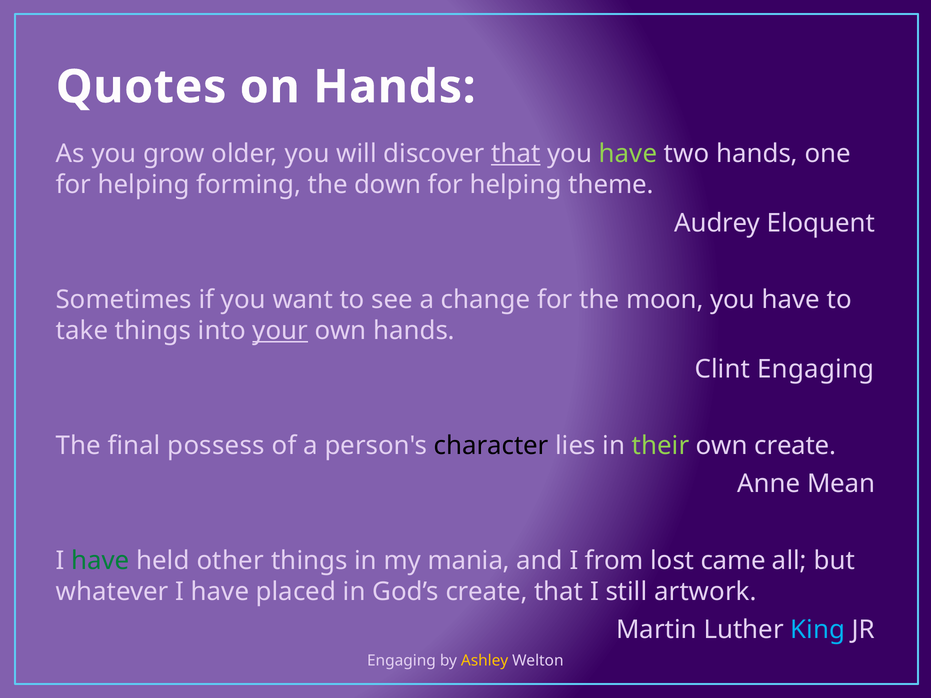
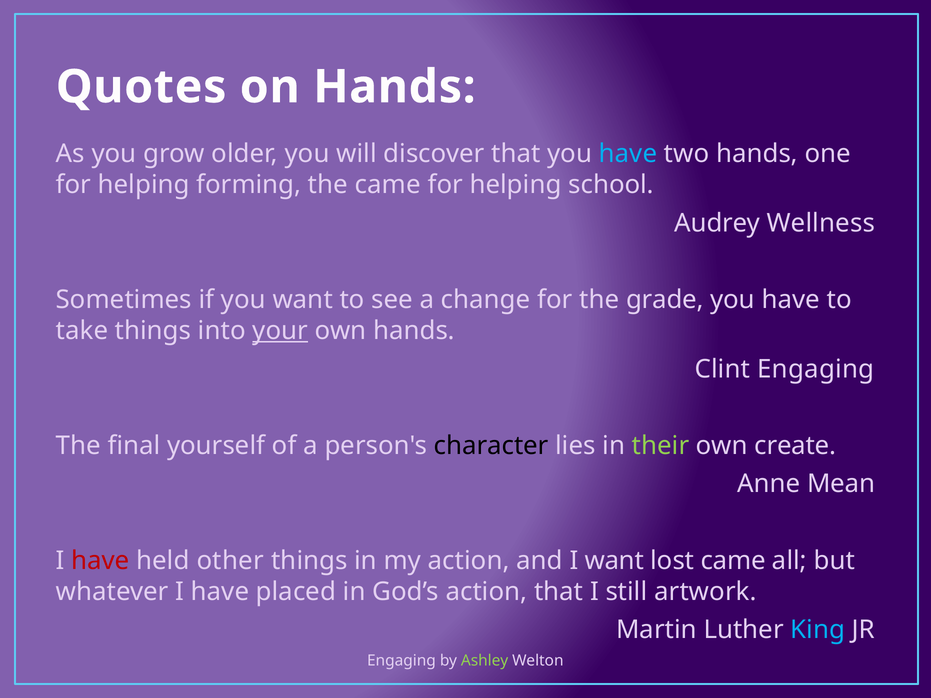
that at (516, 154) underline: present -> none
have at (628, 154) colour: light green -> light blue
the down: down -> came
theme: theme -> school
Eloquent: Eloquent -> Wellness
moon: moon -> grade
possess: possess -> yourself
have at (100, 561) colour: green -> red
my mania: mania -> action
I from: from -> want
God’s create: create -> action
Ashley colour: yellow -> light green
